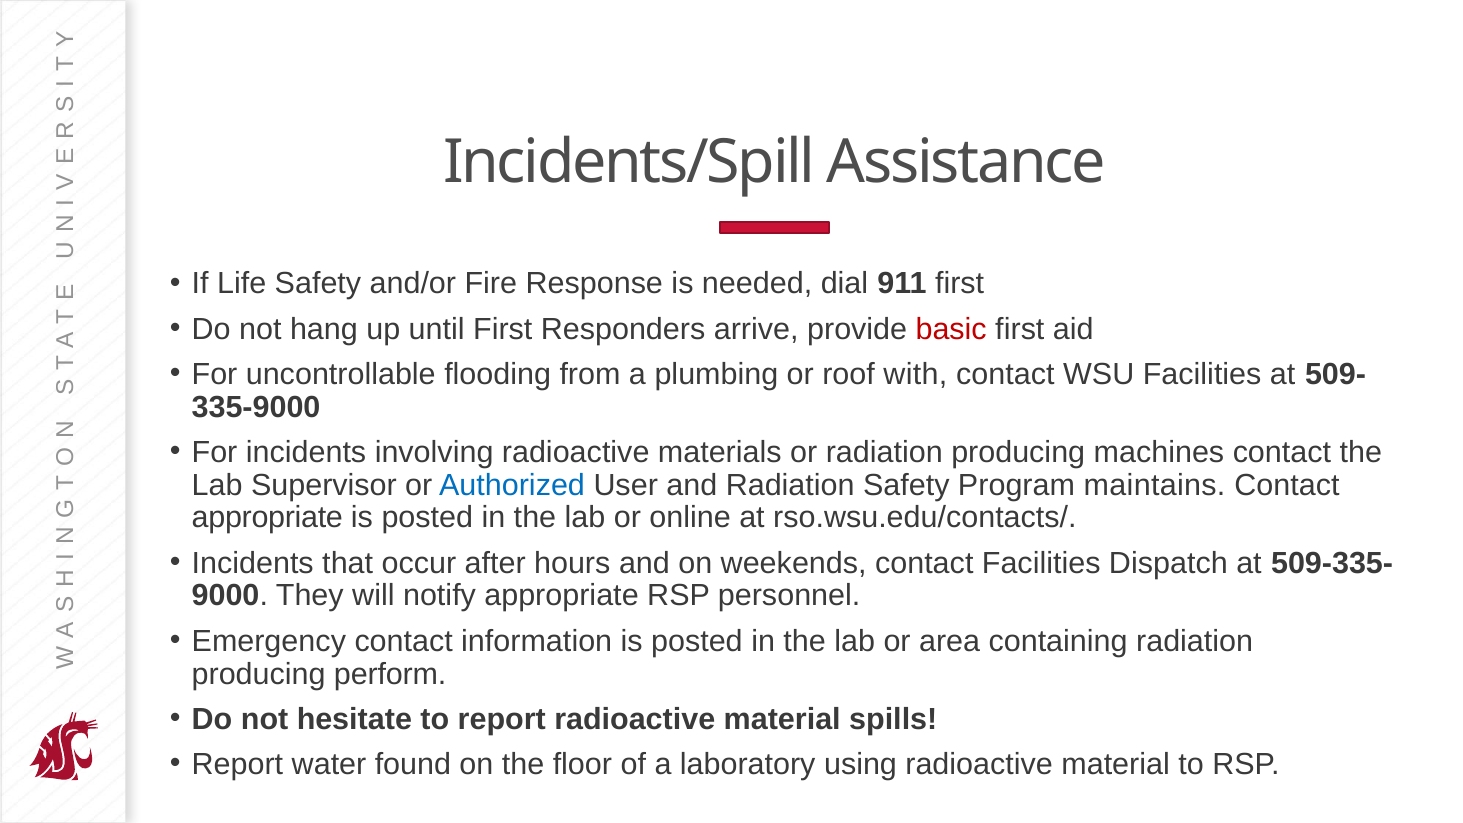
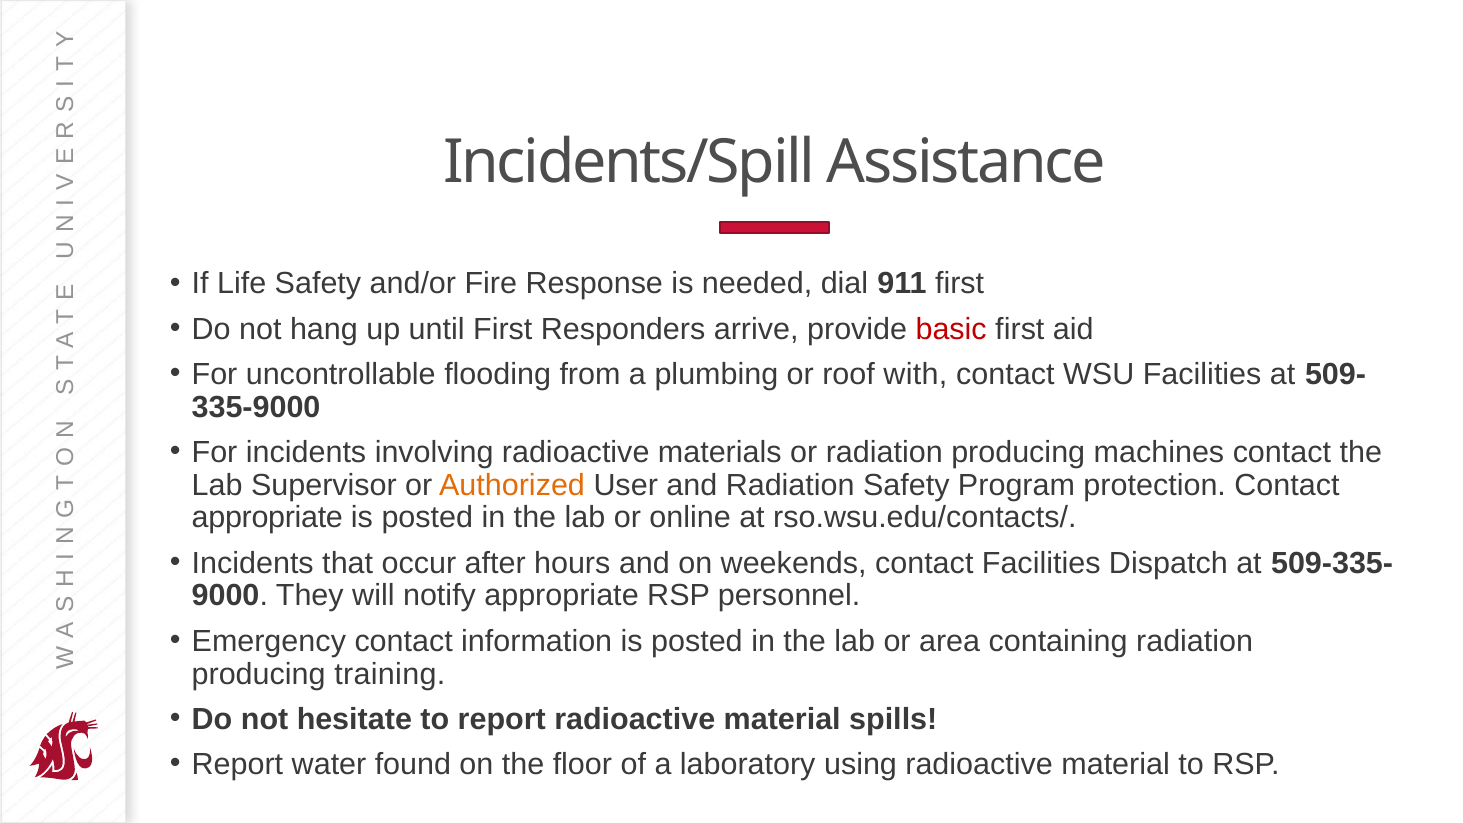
Authorized colour: blue -> orange
maintains: maintains -> protection
perform: perform -> training
